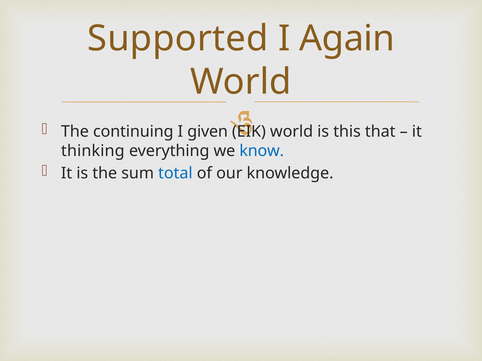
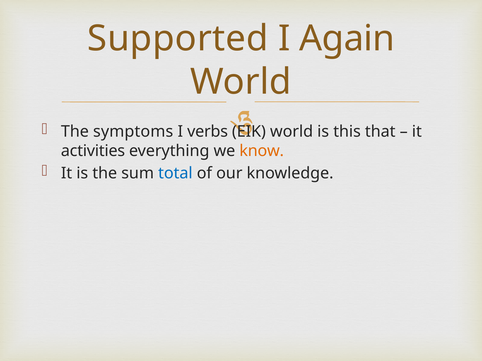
continuing: continuing -> symptoms
given: given -> verbs
thinking: thinking -> activities
know colour: blue -> orange
